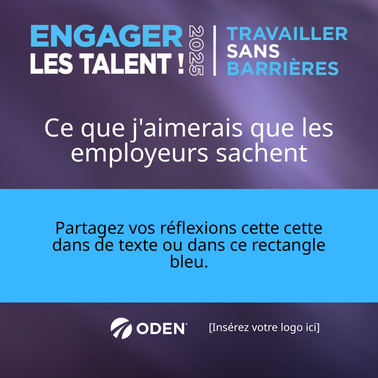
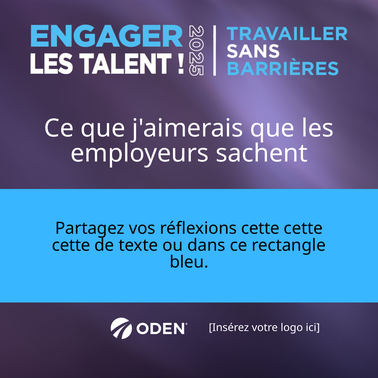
dans at (71, 245): dans -> cette
